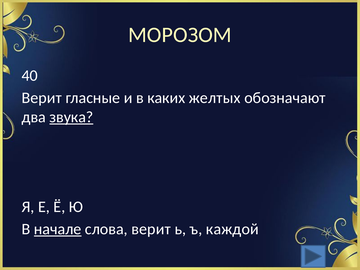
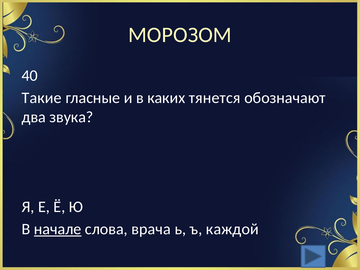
Верит at (42, 98): Верит -> Такие
желтых: желтых -> тянется
звука underline: present -> none
слова верит: верит -> врача
